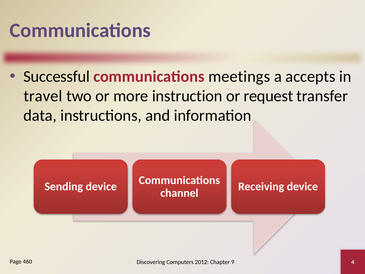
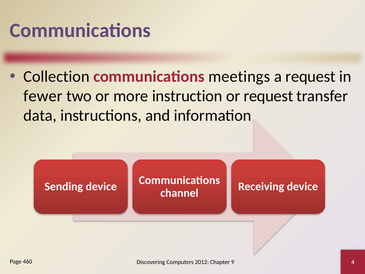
Successful: Successful -> Collection
a accepts: accepts -> request
travel: travel -> fewer
